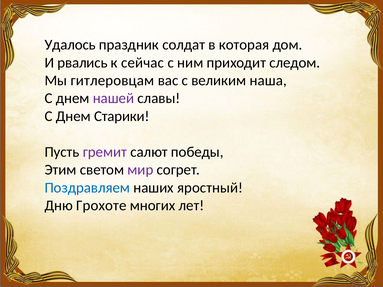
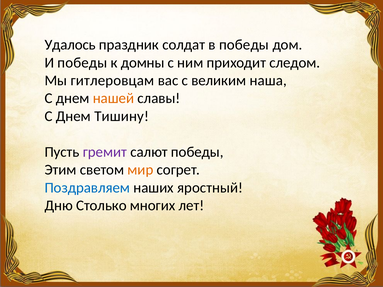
в которая: которая -> победы
И рвались: рвались -> победы
сейчас: сейчас -> домны
нашей colour: purple -> orange
Старики: Старики -> Тишину
мир colour: purple -> orange
Грохоте: Грохоте -> Столько
